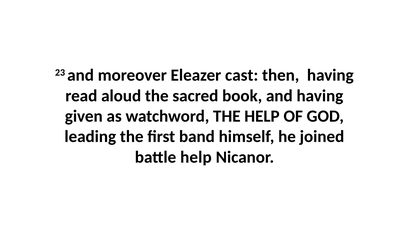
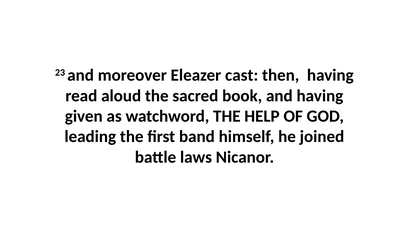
battle help: help -> laws
